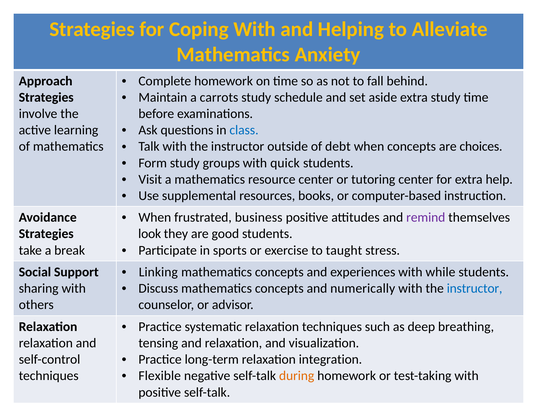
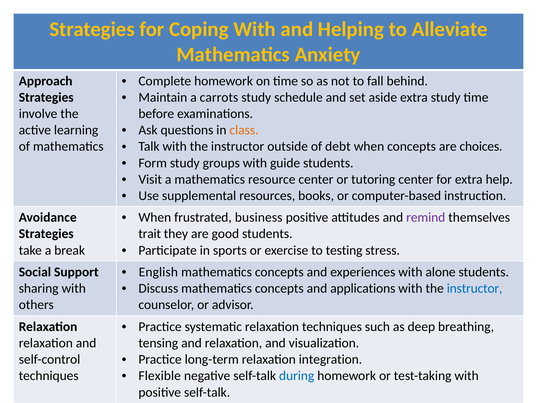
class colour: blue -> orange
quick: quick -> guide
look: look -> trait
taught: taught -> testing
Linking: Linking -> English
while: while -> alone
numerically: numerically -> applications
during colour: orange -> blue
